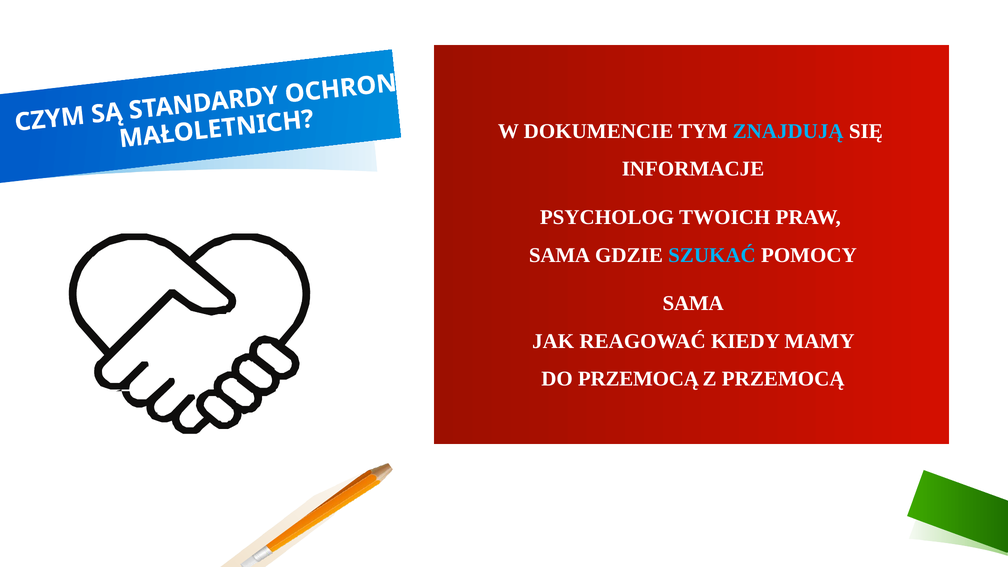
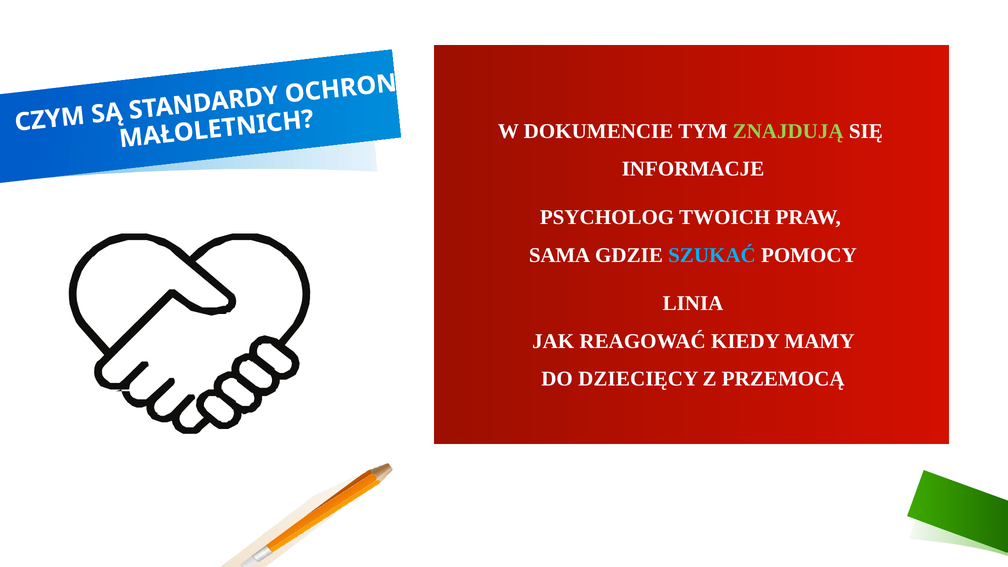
ZNAJDUJĄ colour: light blue -> light green
SAMA at (693, 303): SAMA -> LINIA
DO PRZEMOCĄ: PRZEMOCĄ -> DZIECIĘCY
